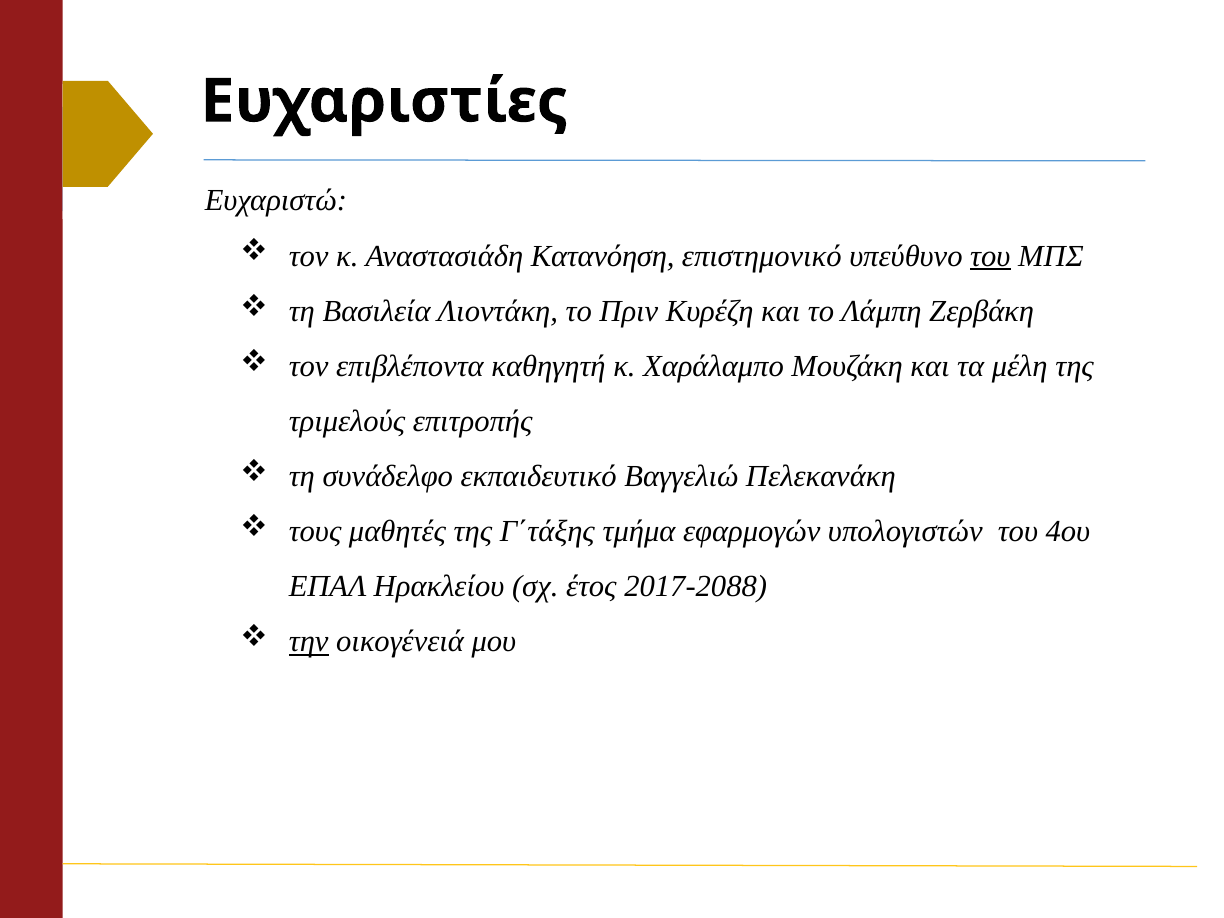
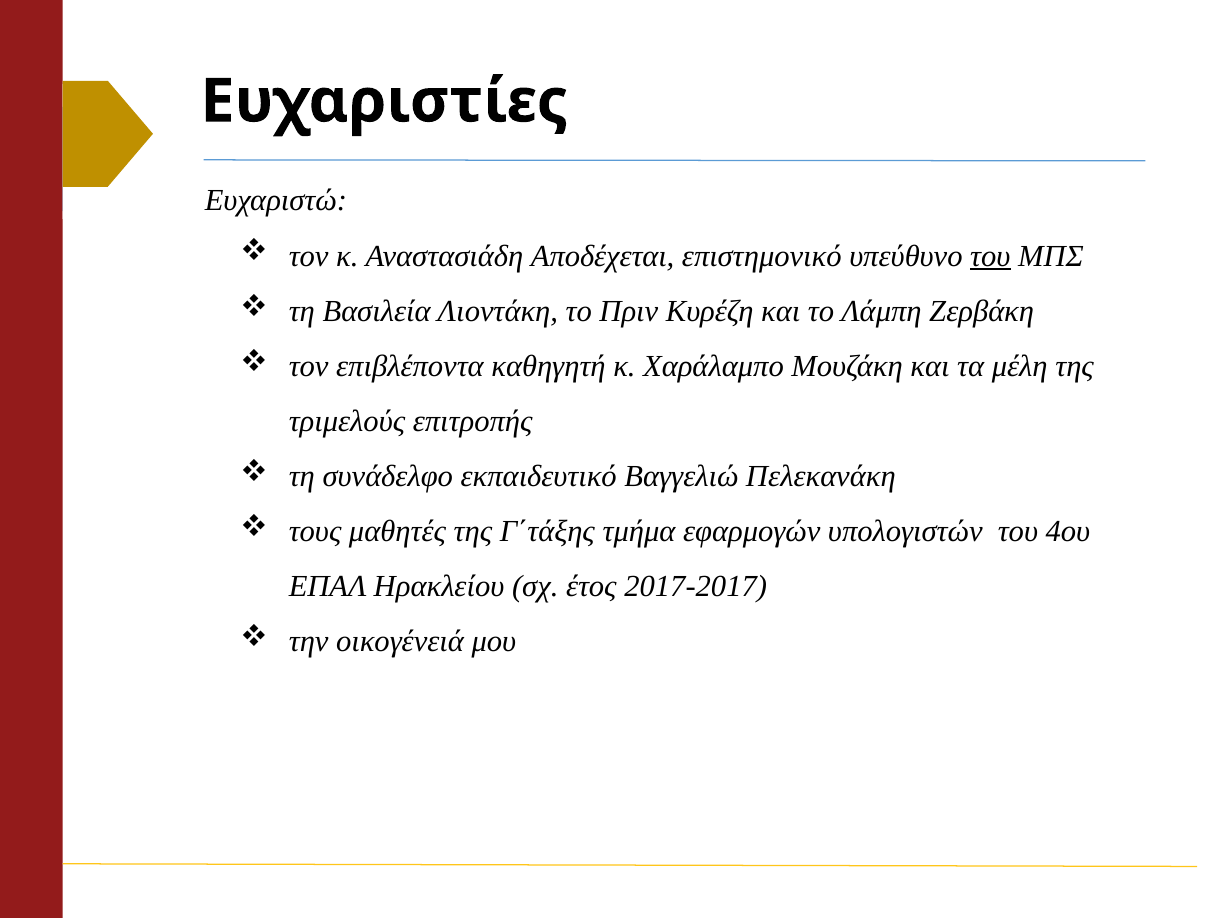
Κατανόηση: Κατανόηση -> Αποδέχεται
2017-2088: 2017-2088 -> 2017-2017
την underline: present -> none
